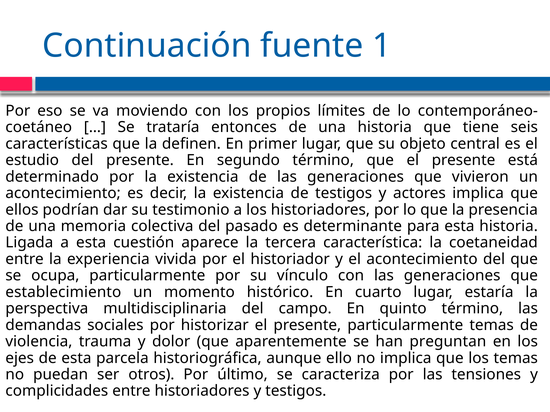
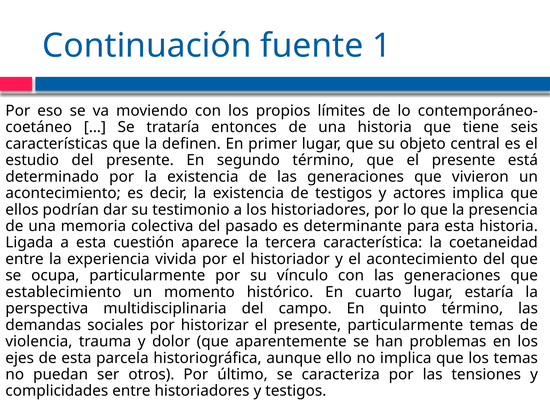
preguntan: preguntan -> problemas
